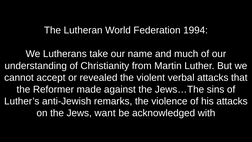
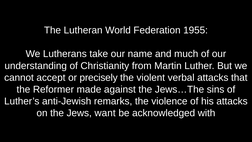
1994: 1994 -> 1955
revealed: revealed -> precisely
